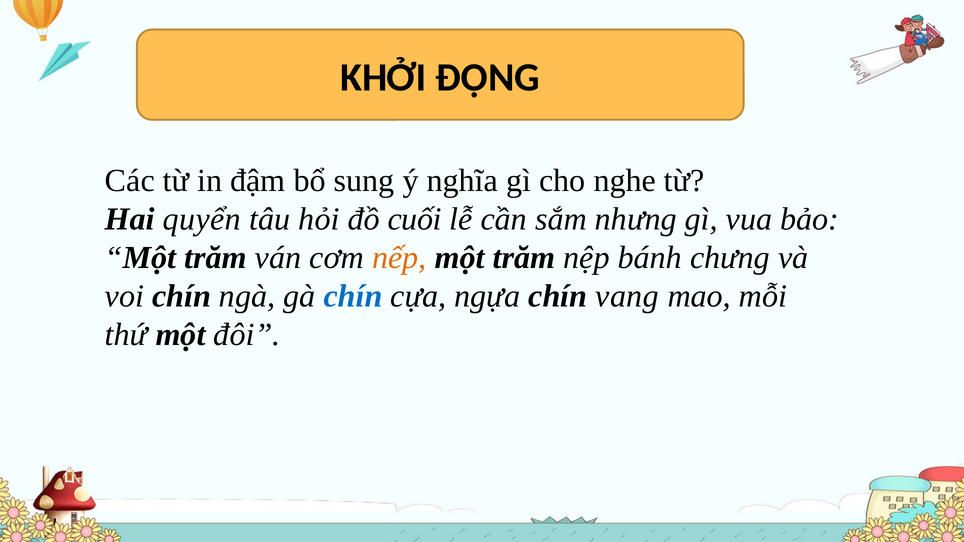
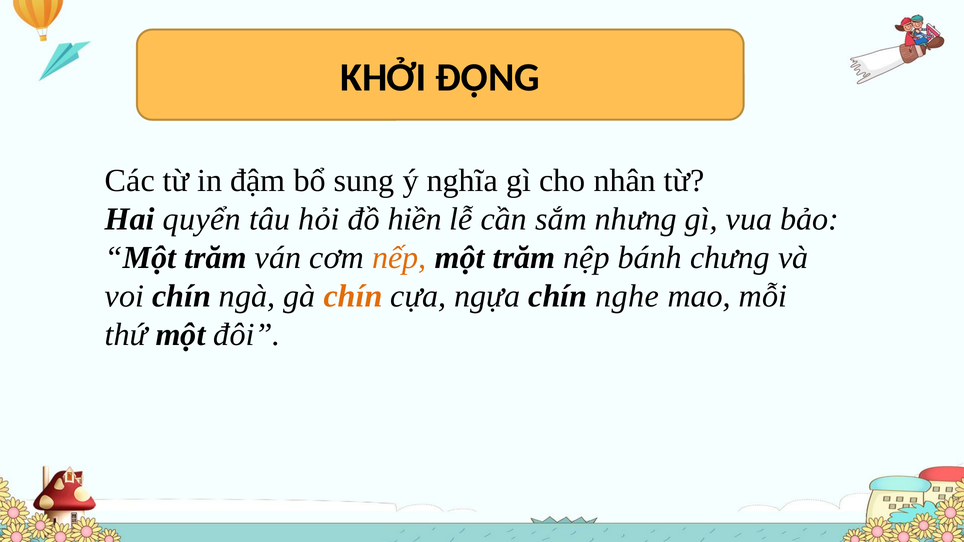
nghe: nghe -> nhân
cuối: cuối -> hiền
chín at (353, 296) colour: blue -> orange
vang: vang -> nghe
